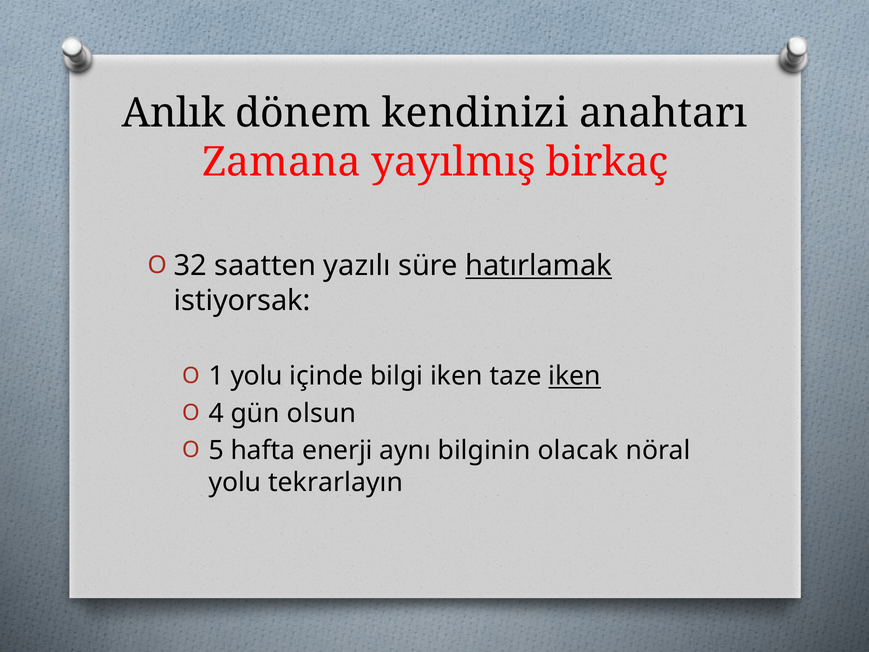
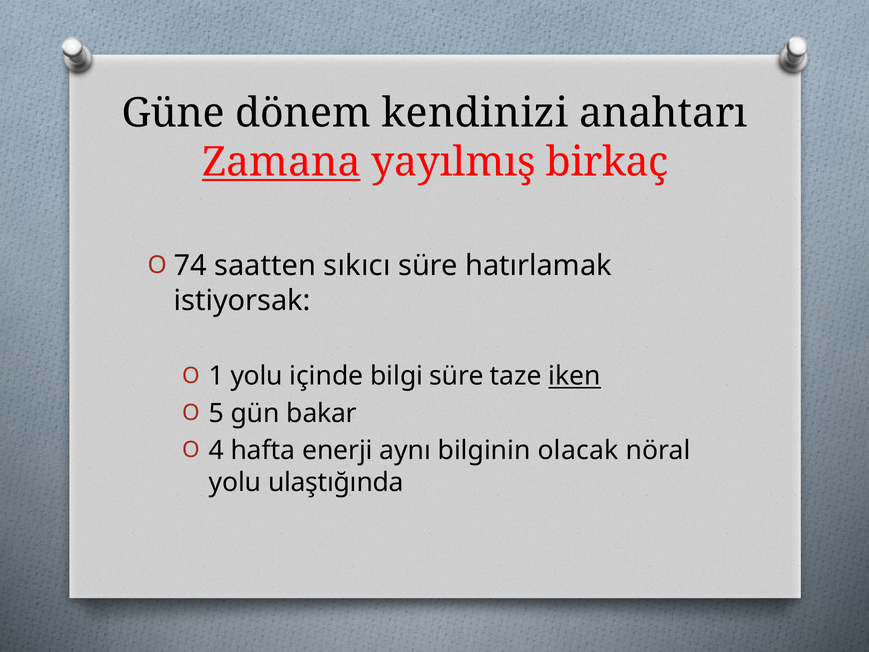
Anlık: Anlık -> Güne
Zamana underline: none -> present
32: 32 -> 74
yazılı: yazılı -> sıkıcı
hatırlamak underline: present -> none
bilgi iken: iken -> süre
4: 4 -> 5
olsun: olsun -> bakar
5: 5 -> 4
tekrarlayın: tekrarlayın -> ulaştığında
